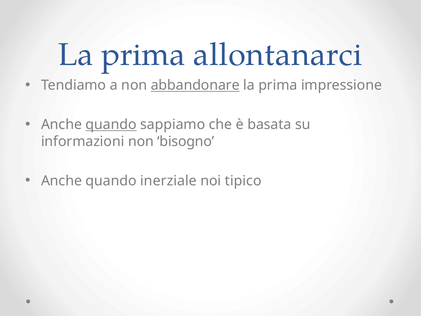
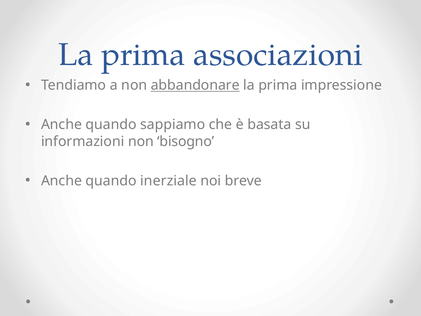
allontanarci: allontanarci -> associazioni
quando at (111, 124) underline: present -> none
tipico: tipico -> breve
